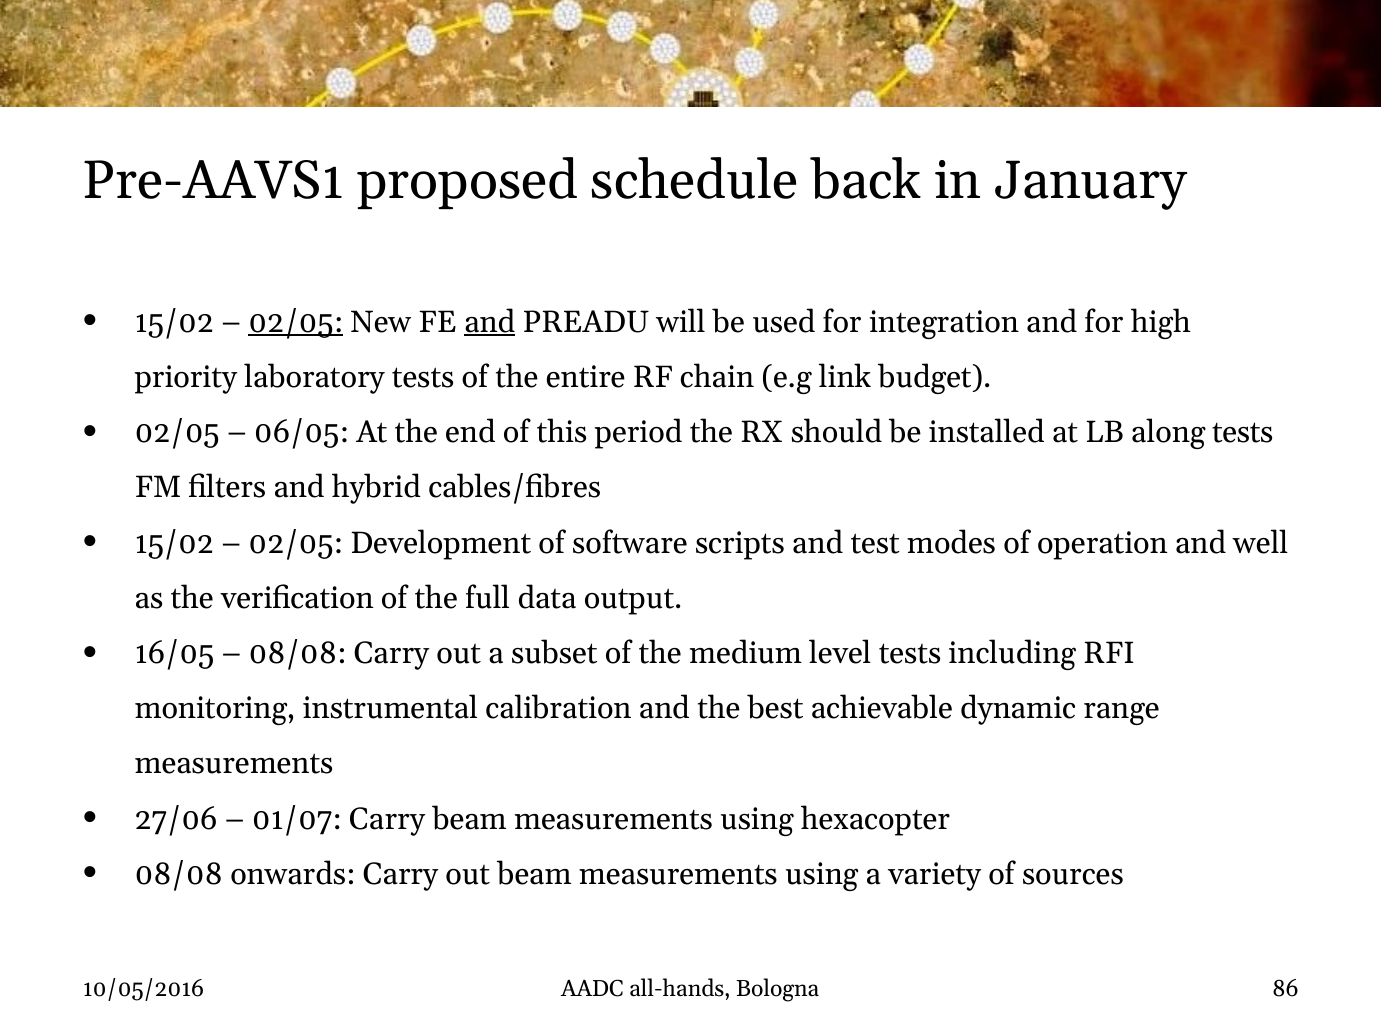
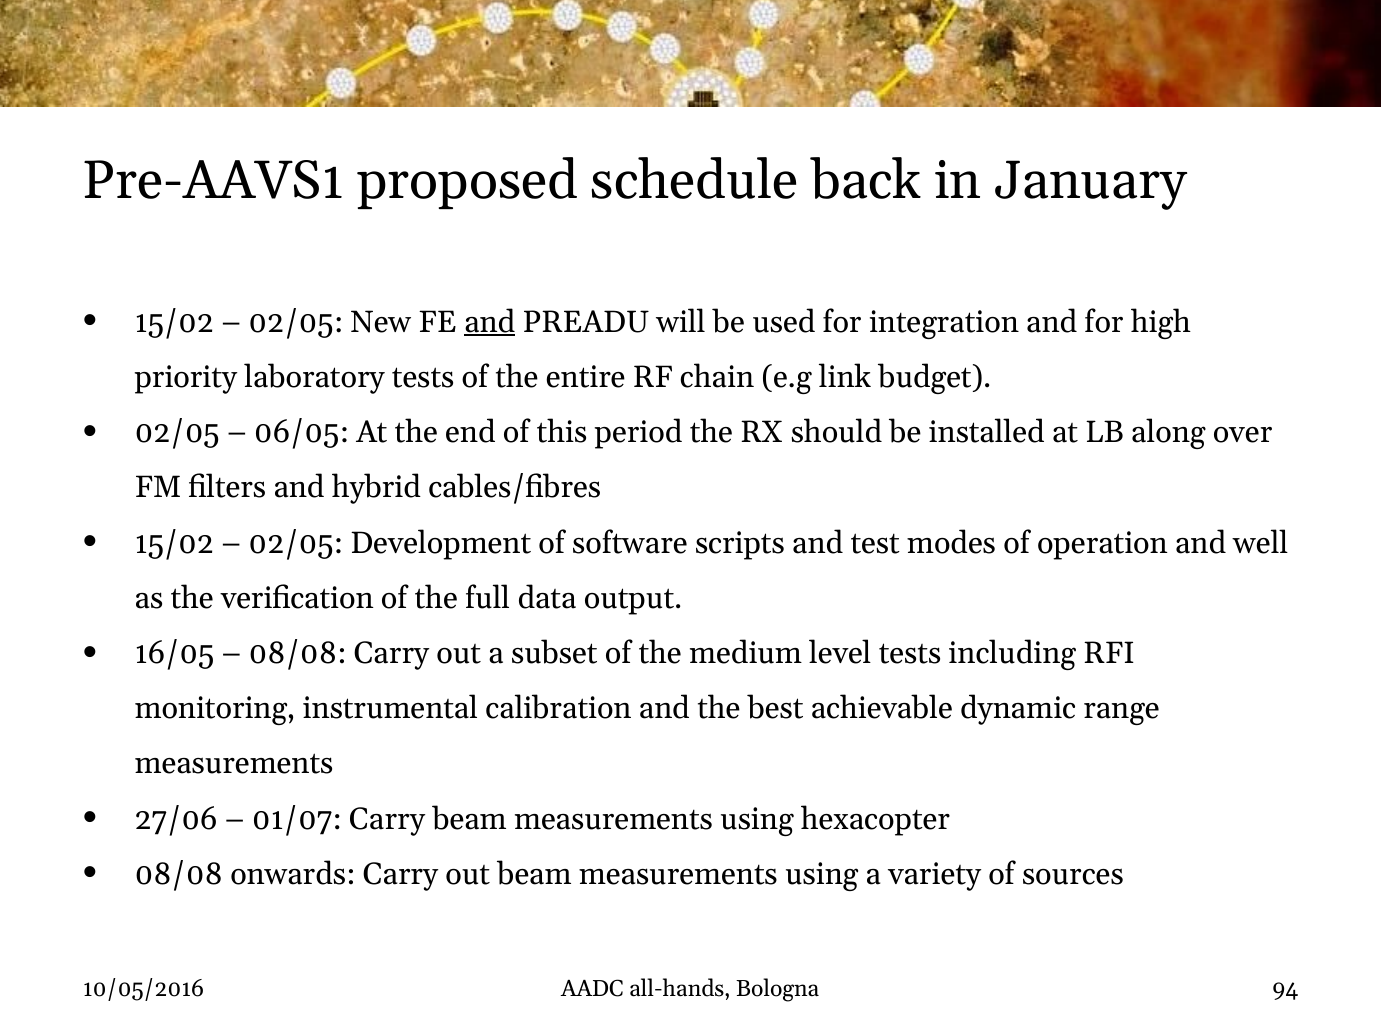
02/05 at (296, 322) underline: present -> none
along tests: tests -> over
86: 86 -> 94
